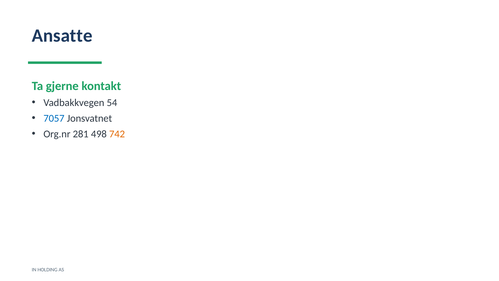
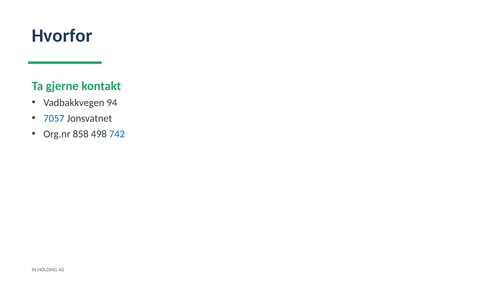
Ansatte: Ansatte -> Hvorfor
54: 54 -> 94
281: 281 -> 858
742 colour: orange -> blue
